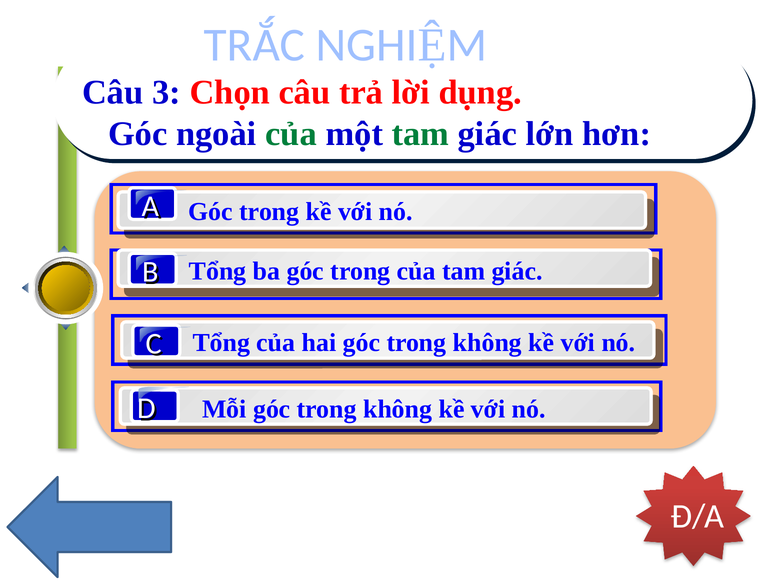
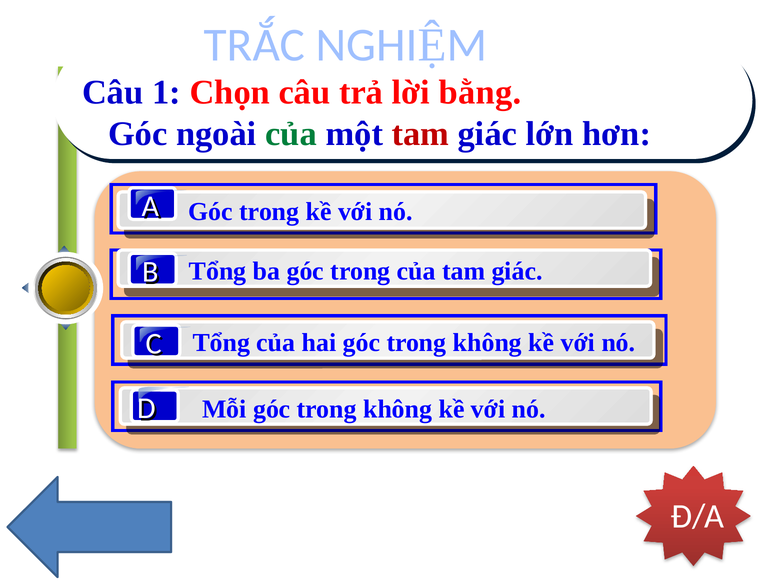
3: 3 -> 1
dụng: dụng -> bằng
tam at (420, 134) colour: green -> red
